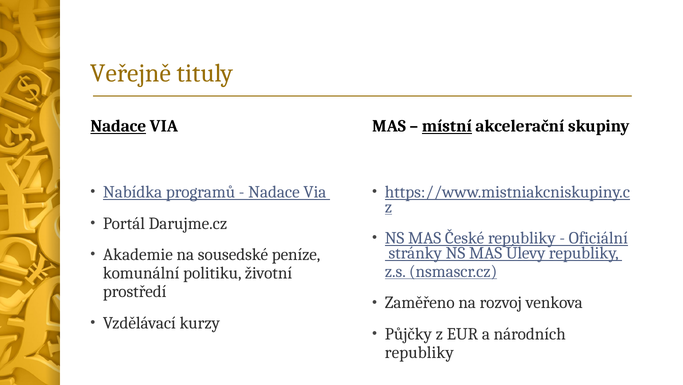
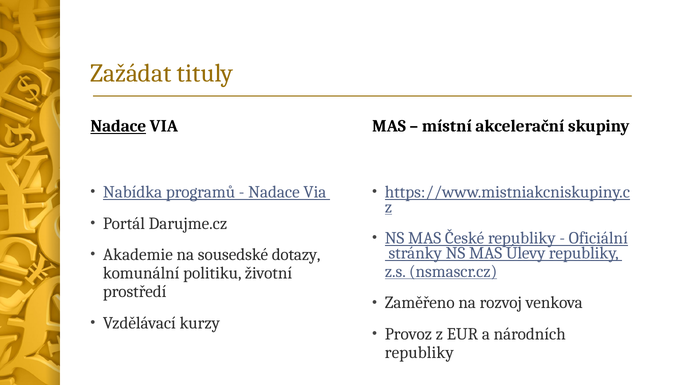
Veřejně: Veřejně -> Zažádat
místní underline: present -> none
peníze: peníze -> dotazy
Půjčky: Půjčky -> Provoz
